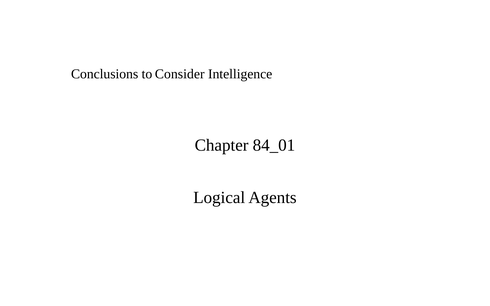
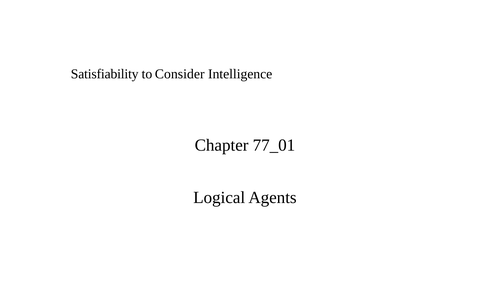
Conclusions: Conclusions -> Satisfiability
84_01: 84_01 -> 77_01
